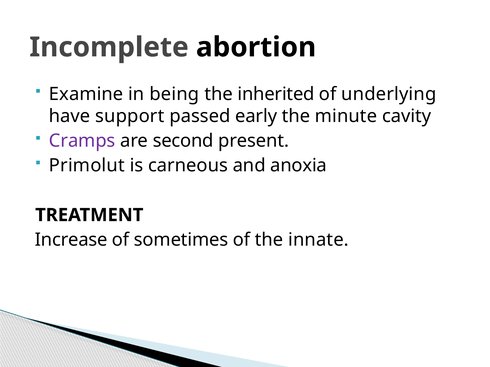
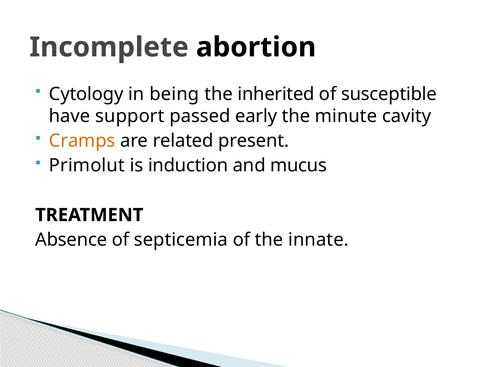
Examine: Examine -> Cytology
underlying: underlying -> susceptible
Cramps colour: purple -> orange
second: second -> related
carneous: carneous -> induction
anoxia: anoxia -> mucus
Increase: Increase -> Absence
sometimes: sometimes -> septicemia
